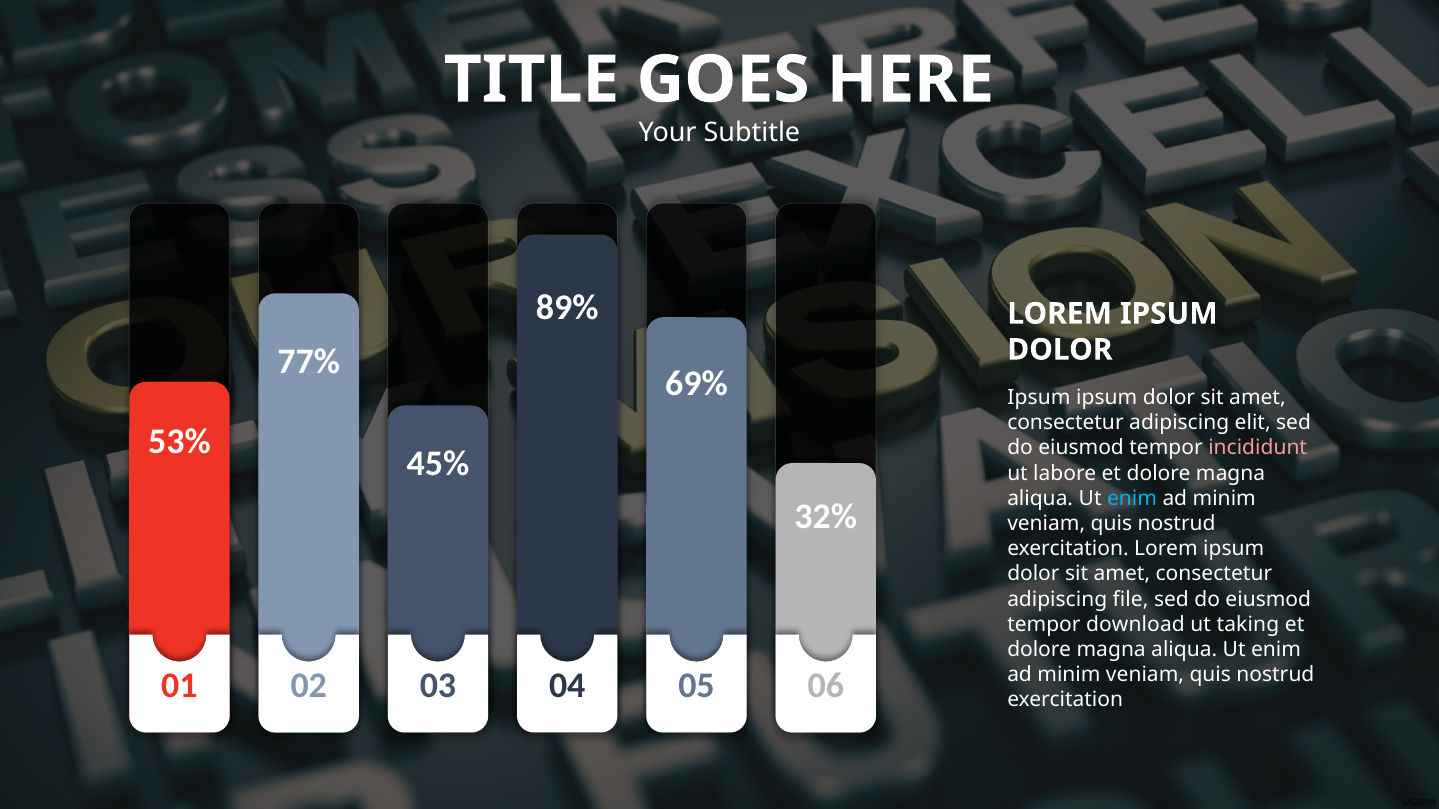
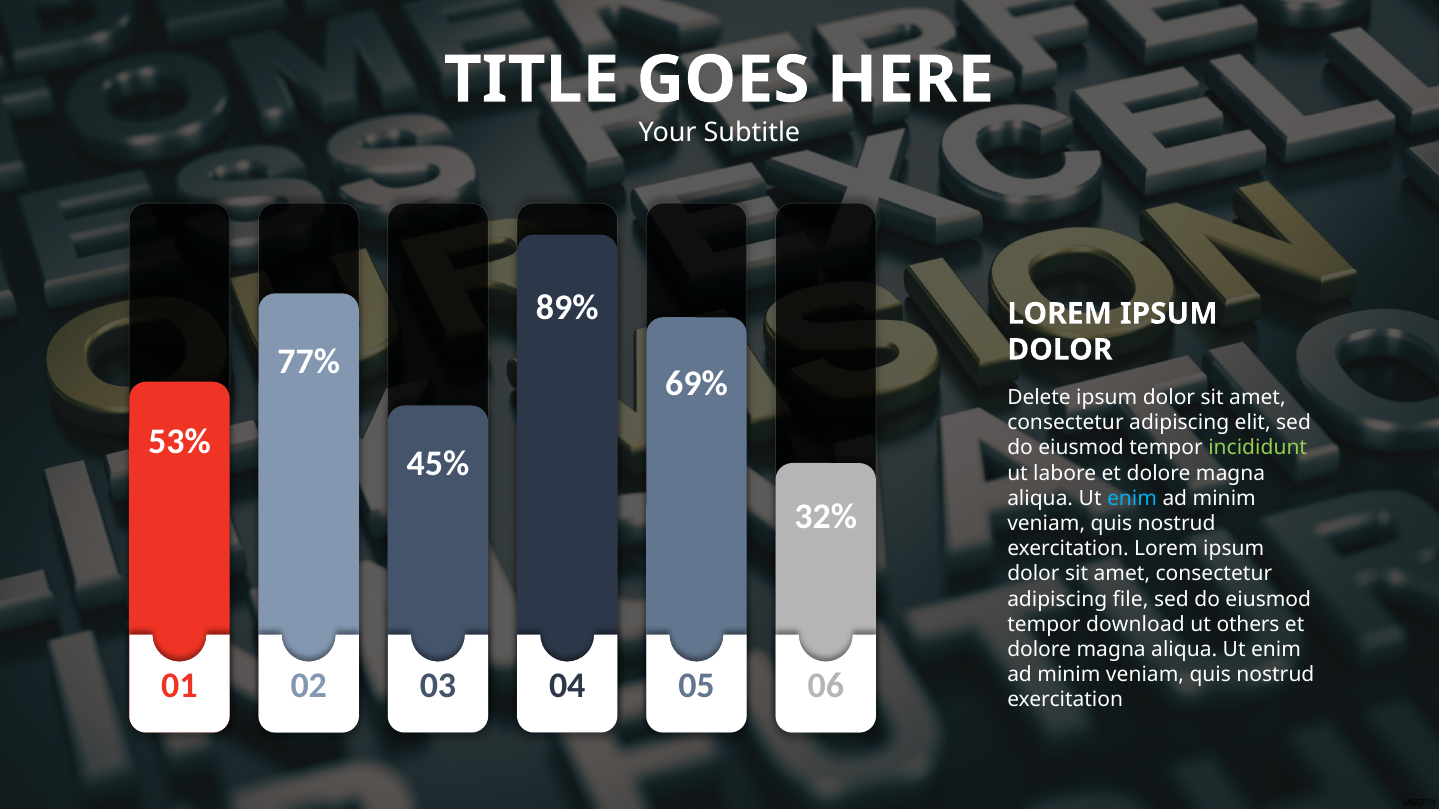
Ipsum at (1039, 398): Ipsum -> Delete
incididunt colour: pink -> light green
taking: taking -> others
